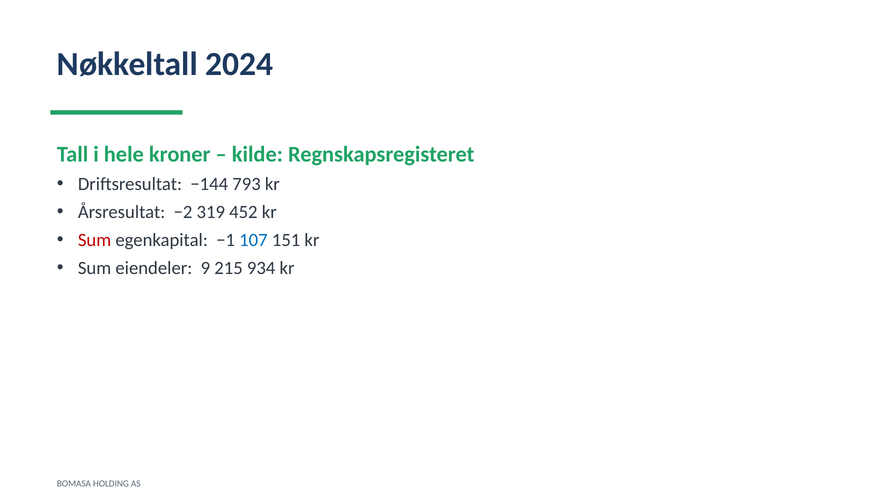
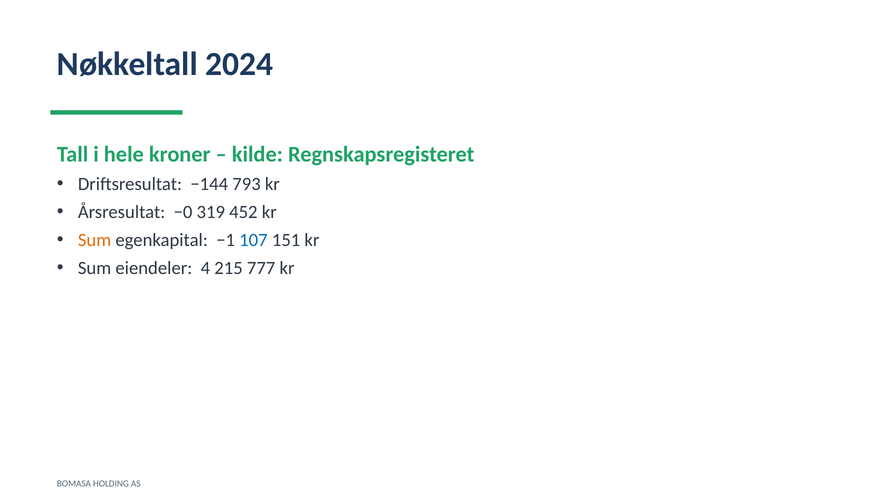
−2: −2 -> −0
Sum at (95, 240) colour: red -> orange
9: 9 -> 4
934: 934 -> 777
